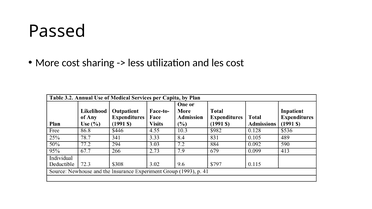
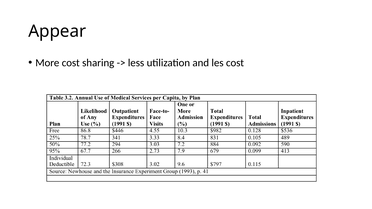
Passed: Passed -> Appear
